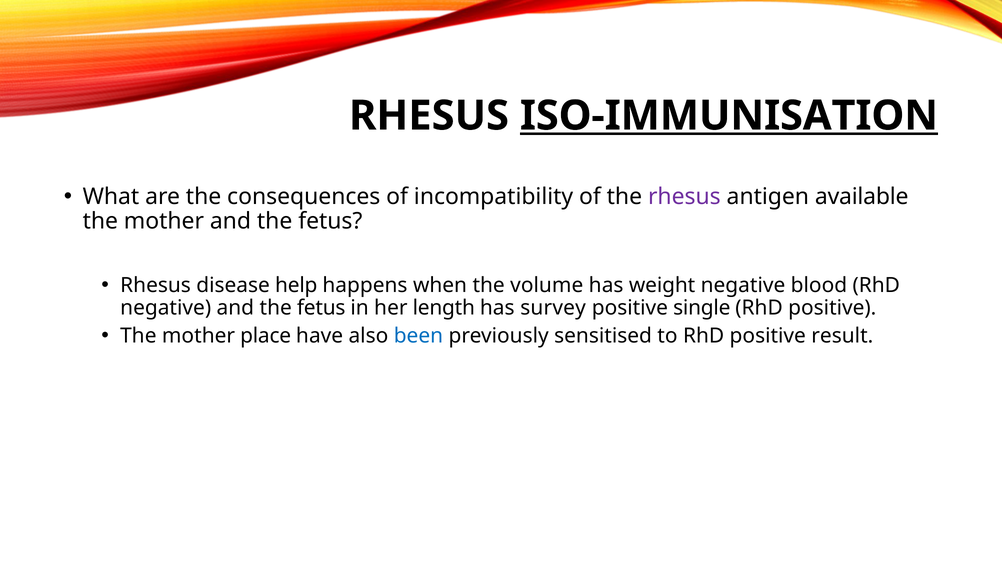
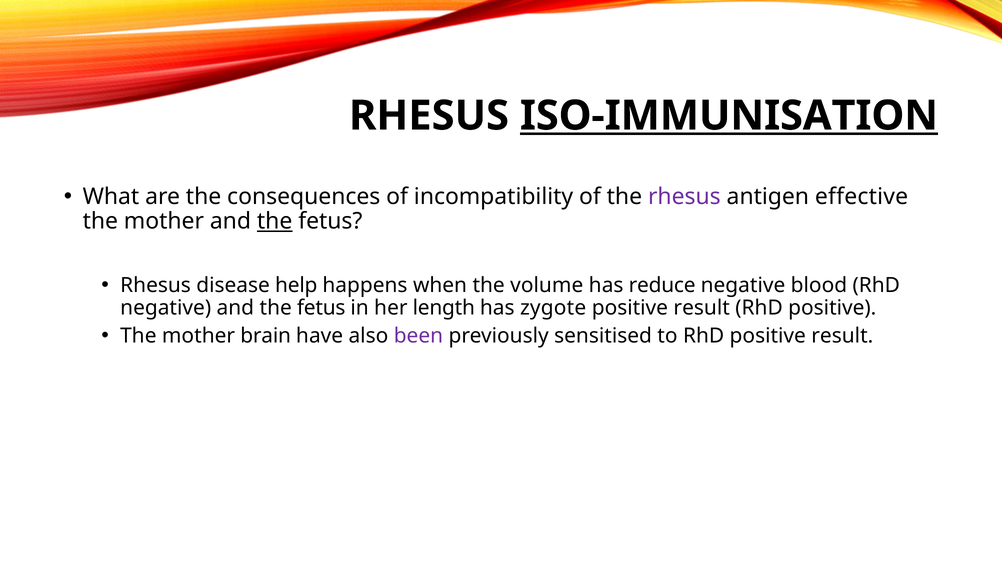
available: available -> effective
the at (275, 221) underline: none -> present
weight: weight -> reduce
survey: survey -> zygote
single at (702, 308): single -> result
place: place -> brain
been colour: blue -> purple
